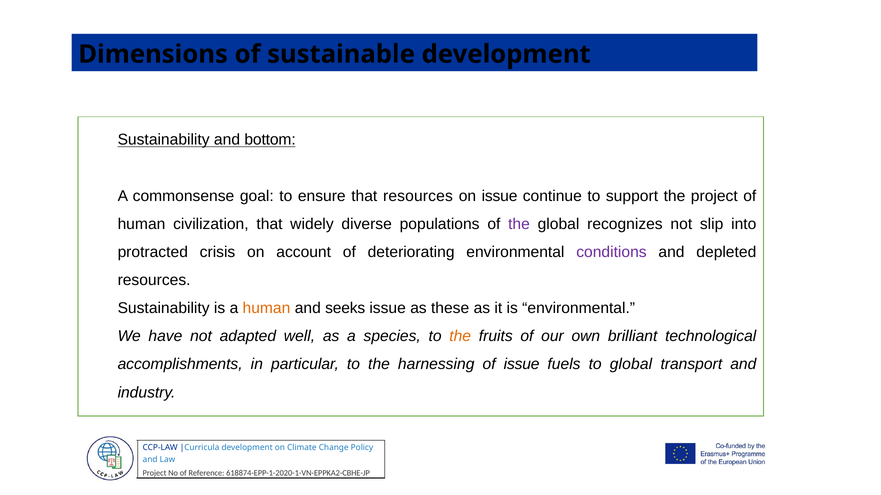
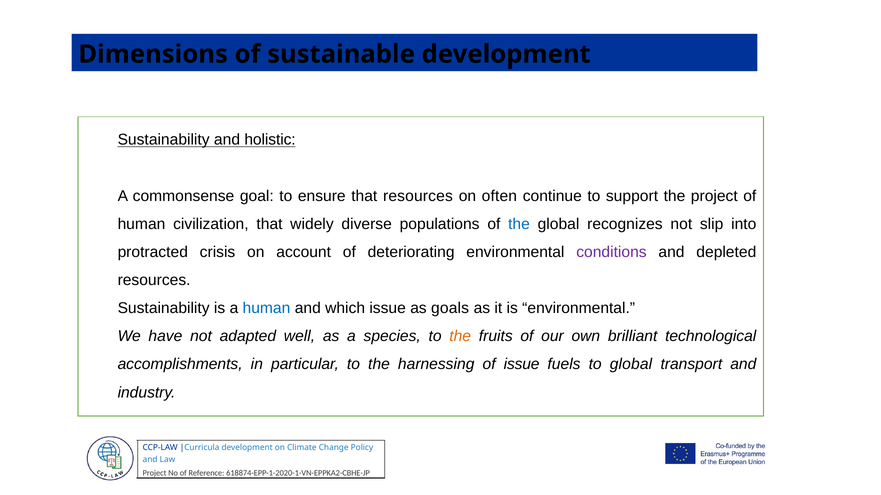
bottom: bottom -> holistic
on issue: issue -> often
the at (519, 224) colour: purple -> blue
human at (266, 309) colour: orange -> blue
seeks: seeks -> which
these: these -> goals
